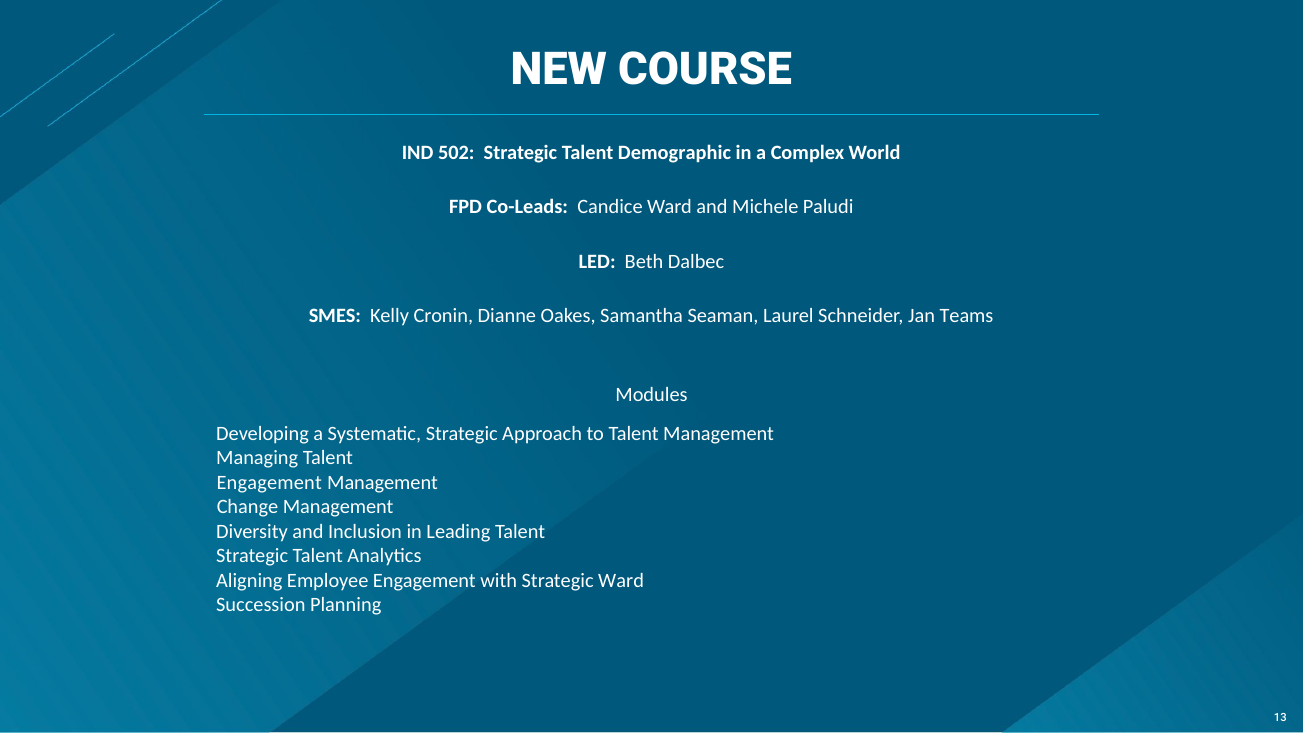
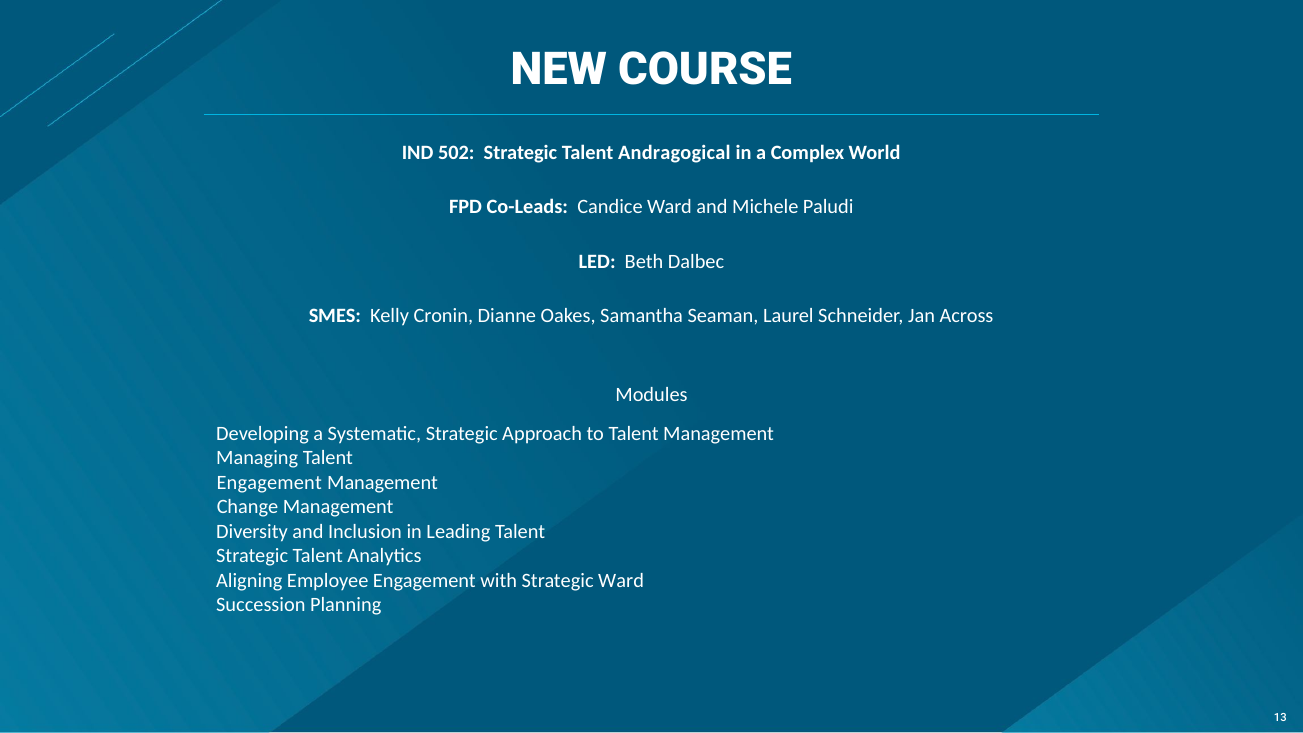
Demographic: Demographic -> Andragogical
Teams: Teams -> Across
